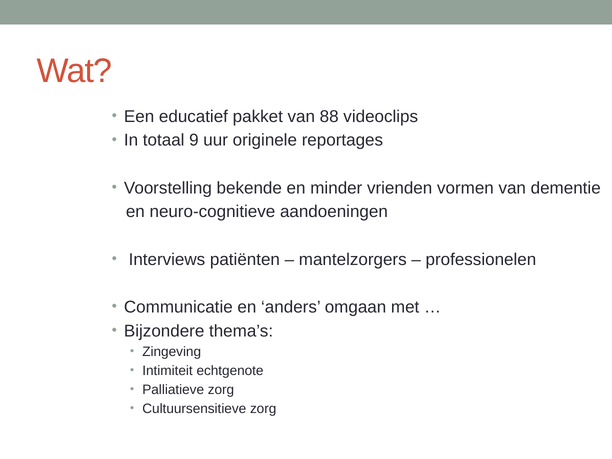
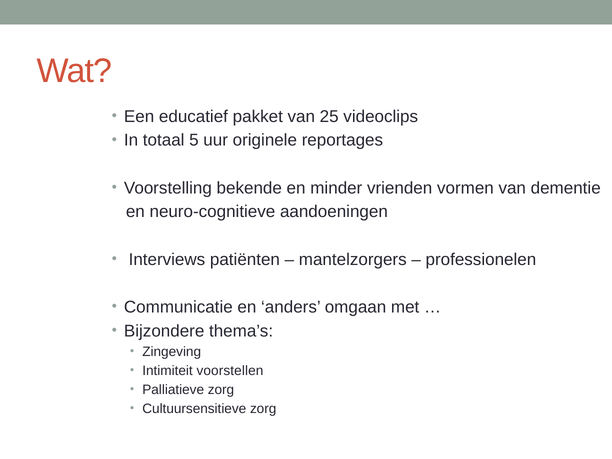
88: 88 -> 25
9: 9 -> 5
echtgenote: echtgenote -> voorstellen
